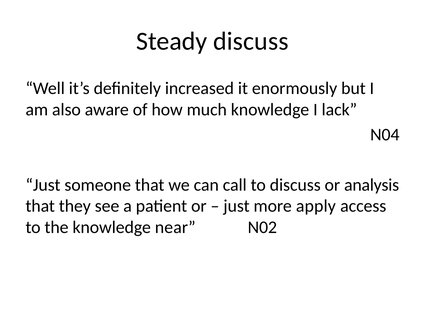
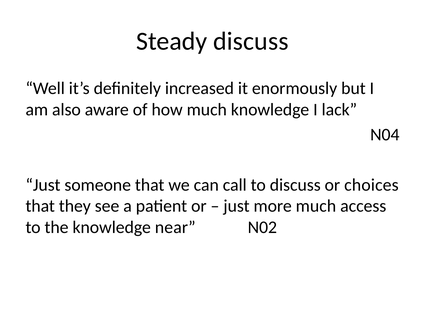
analysis: analysis -> choices
more apply: apply -> much
